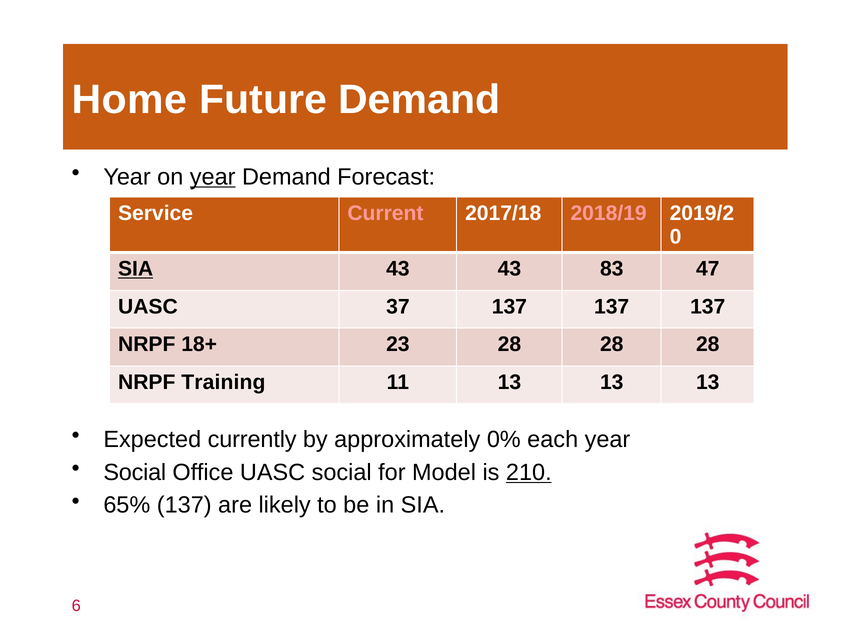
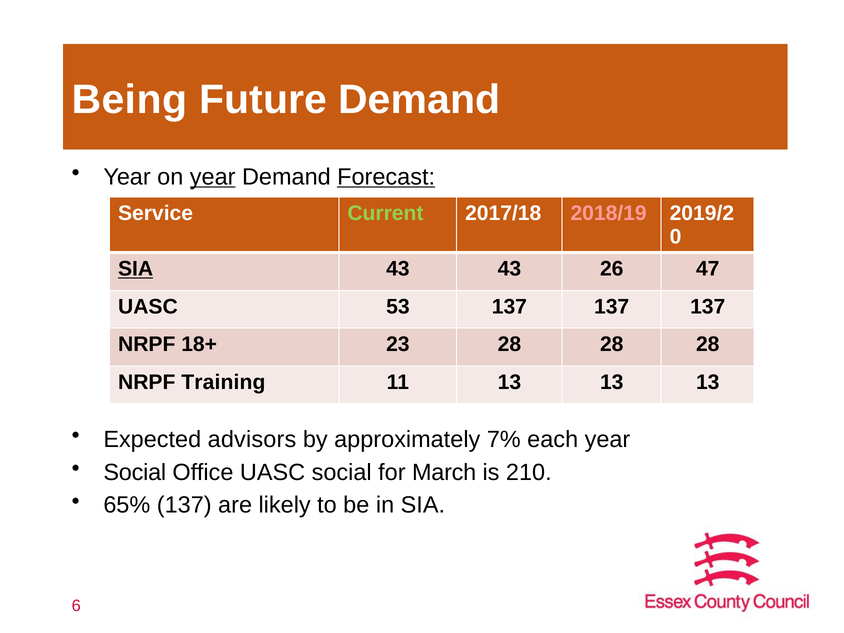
Home: Home -> Being
Forecast underline: none -> present
Current colour: pink -> light green
83: 83 -> 26
37: 37 -> 53
currently: currently -> advisors
0%: 0% -> 7%
Model: Model -> March
210 underline: present -> none
